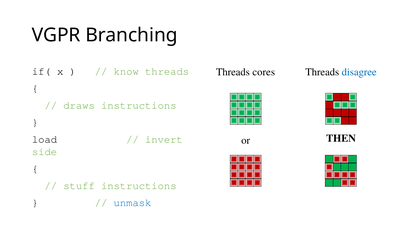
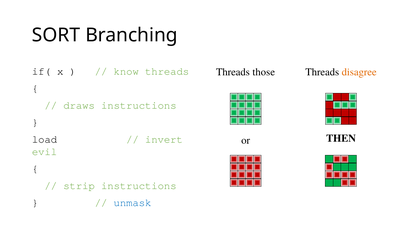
VGPR: VGPR -> SORT
cores: cores -> those
disagree colour: blue -> orange
side: side -> evil
stuff: stuff -> strip
